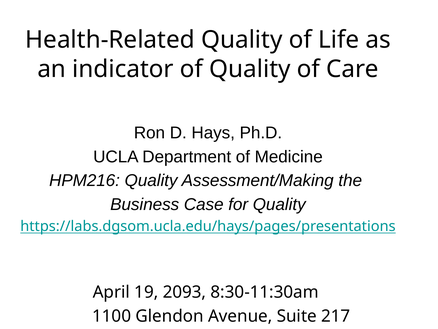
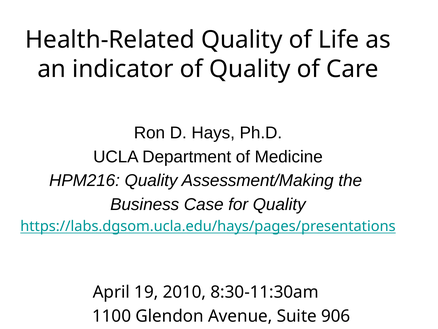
2093: 2093 -> 2010
217: 217 -> 906
